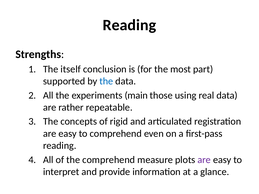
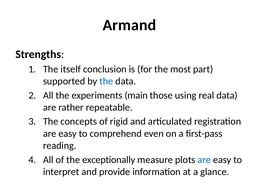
Reading at (129, 25): Reading -> Armand
the comprehend: comprehend -> exceptionally
are at (204, 160) colour: purple -> blue
